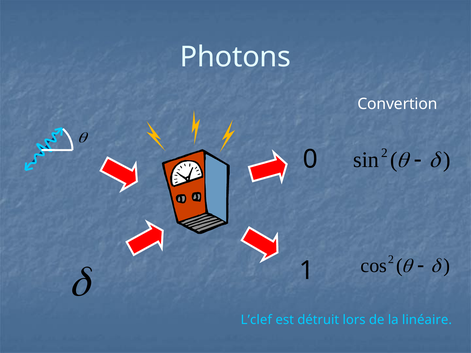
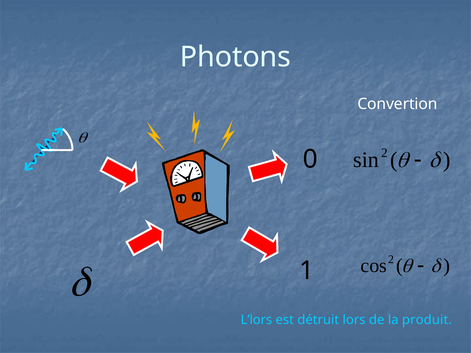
L’clef: L’clef -> L’lors
linéaire: linéaire -> produit
